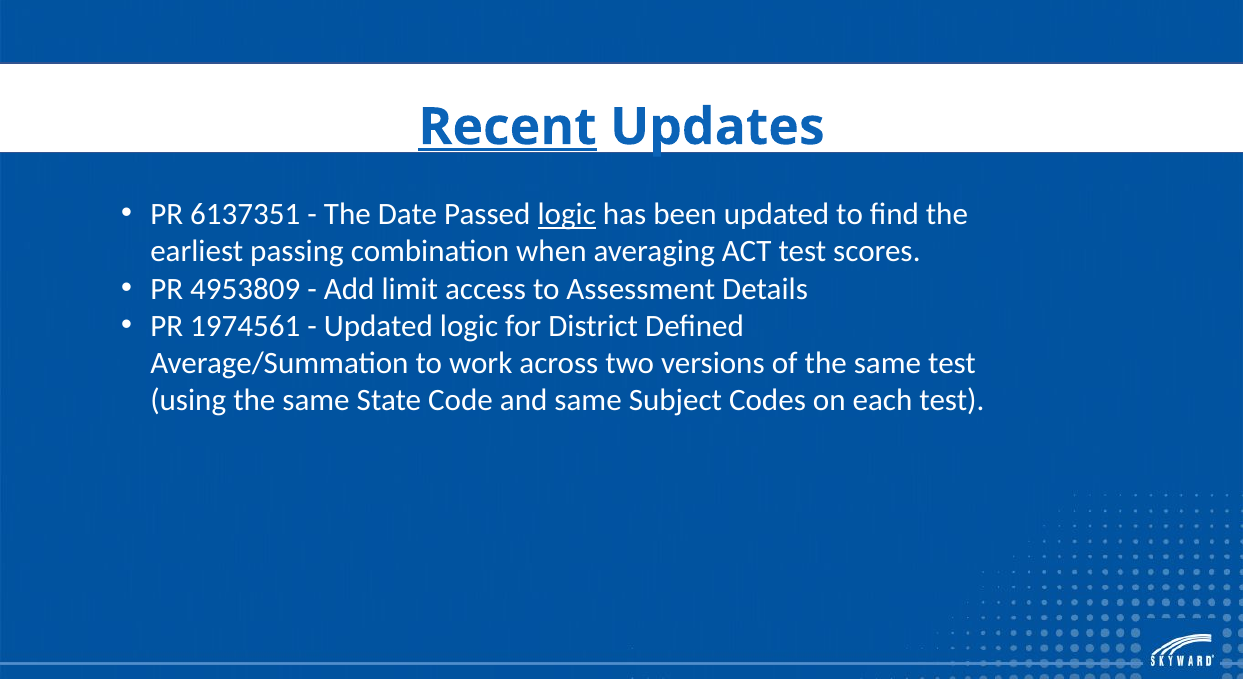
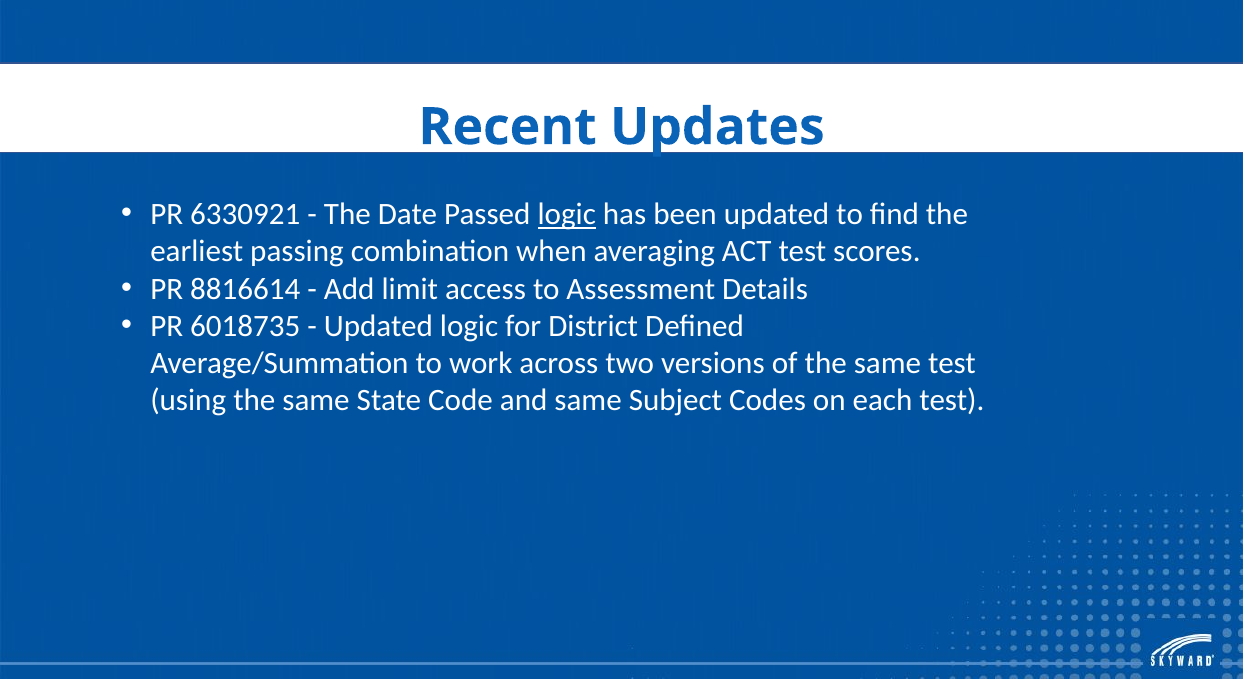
Recent underline: present -> none
6137351: 6137351 -> 6330921
4953809: 4953809 -> 8816614
1974561: 1974561 -> 6018735
